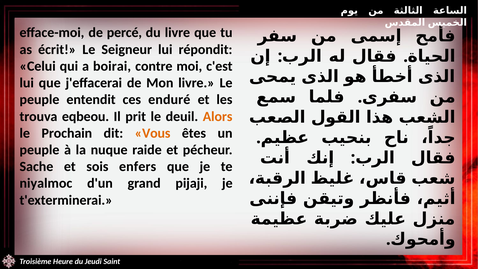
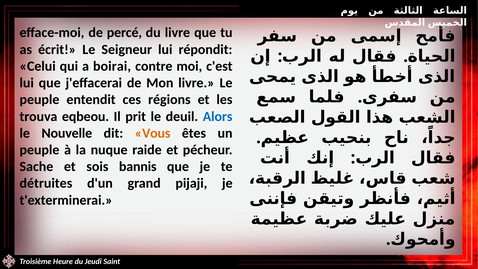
enduré: enduré -> régions
Alors colour: orange -> blue
Prochain: Prochain -> Nouvelle
enfers: enfers -> bannis
niyalmoc: niyalmoc -> détruites
